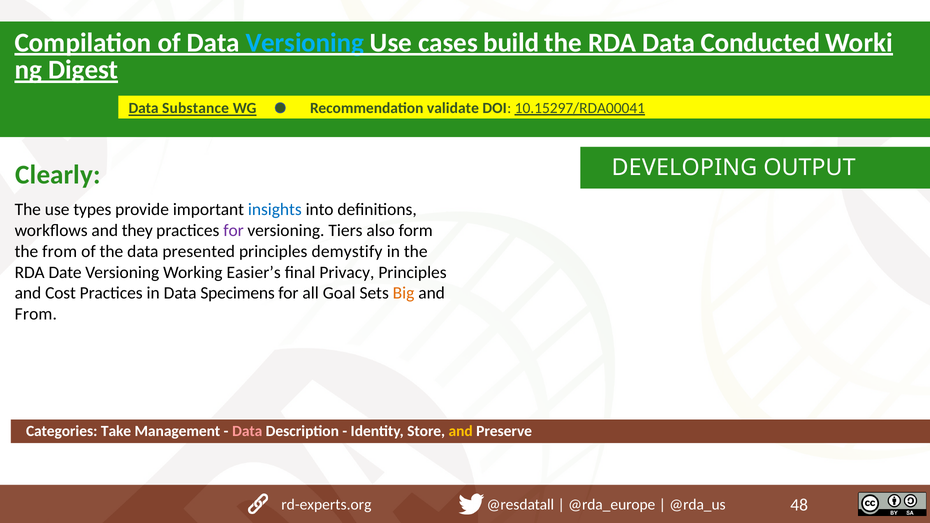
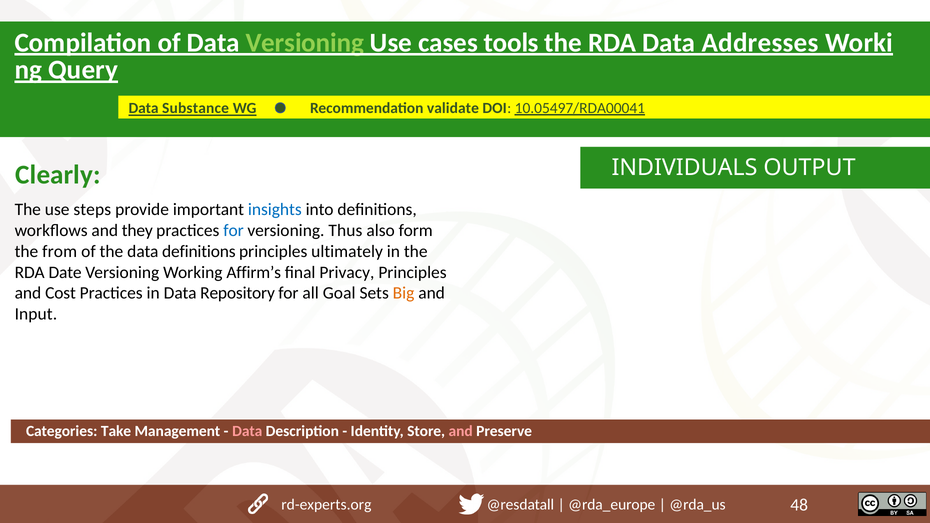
Versioning at (305, 43) colour: light blue -> light green
build: build -> tools
Conducted: Conducted -> Addresses
Digest: Digest -> Query
10.15297/RDA00041: 10.15297/RDA00041 -> 10.05497/RDA00041
DEVELOPING: DEVELOPING -> INDIVIDUALS
types: types -> steps
for at (234, 230) colour: purple -> blue
Tiers: Tiers -> Thus
data presented: presented -> definitions
demystify: demystify -> ultimately
Easier’s: Easier’s -> Affirm’s
Specimens: Specimens -> Repository
From at (36, 314): From -> Input
and at (461, 431) colour: yellow -> pink
